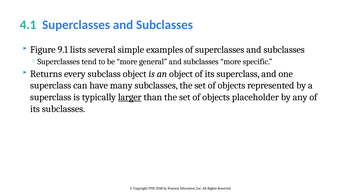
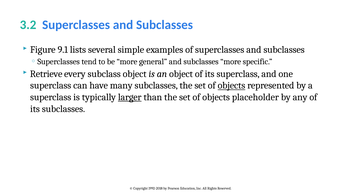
4.1: 4.1 -> 3.2
Returns: Returns -> Retrieve
objects at (231, 86) underline: none -> present
